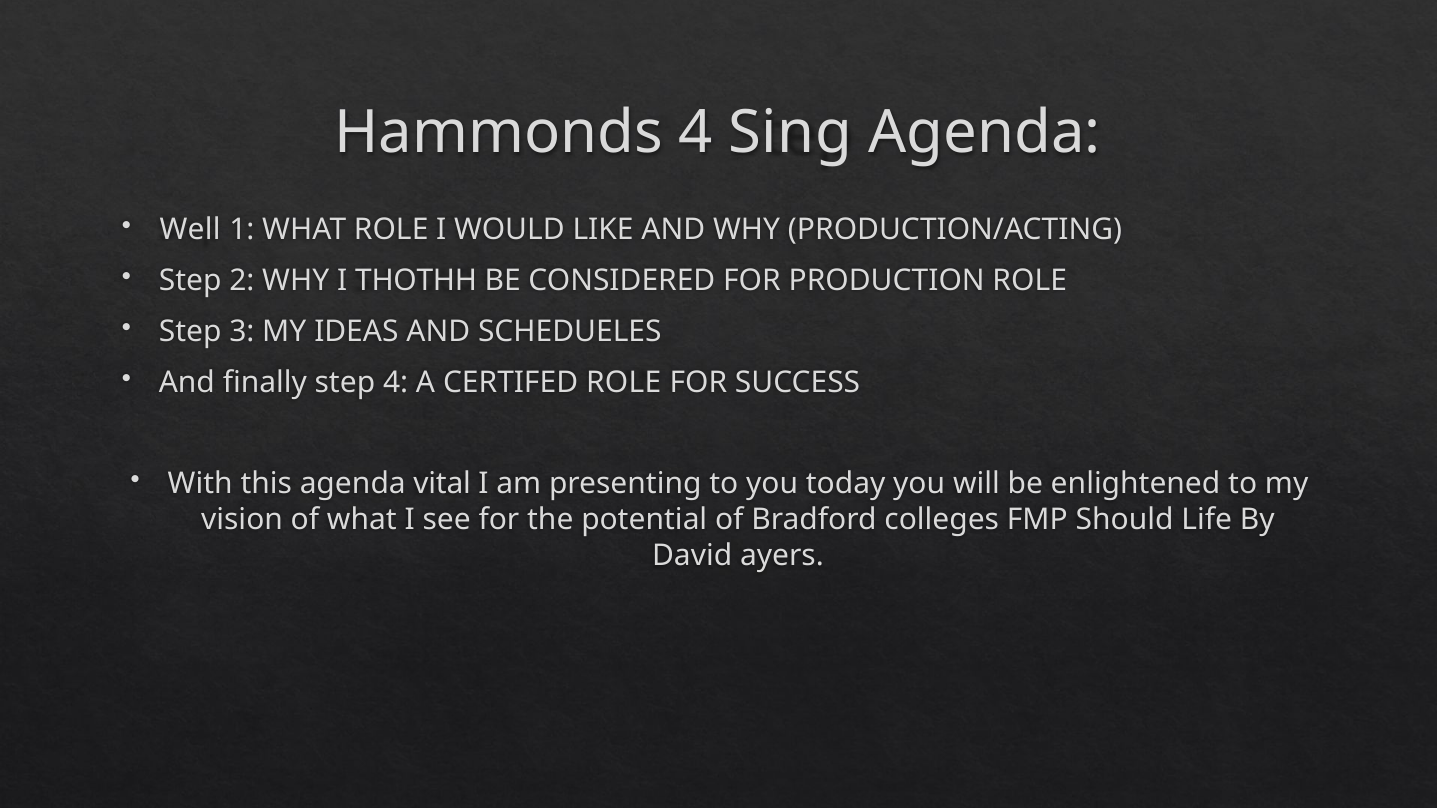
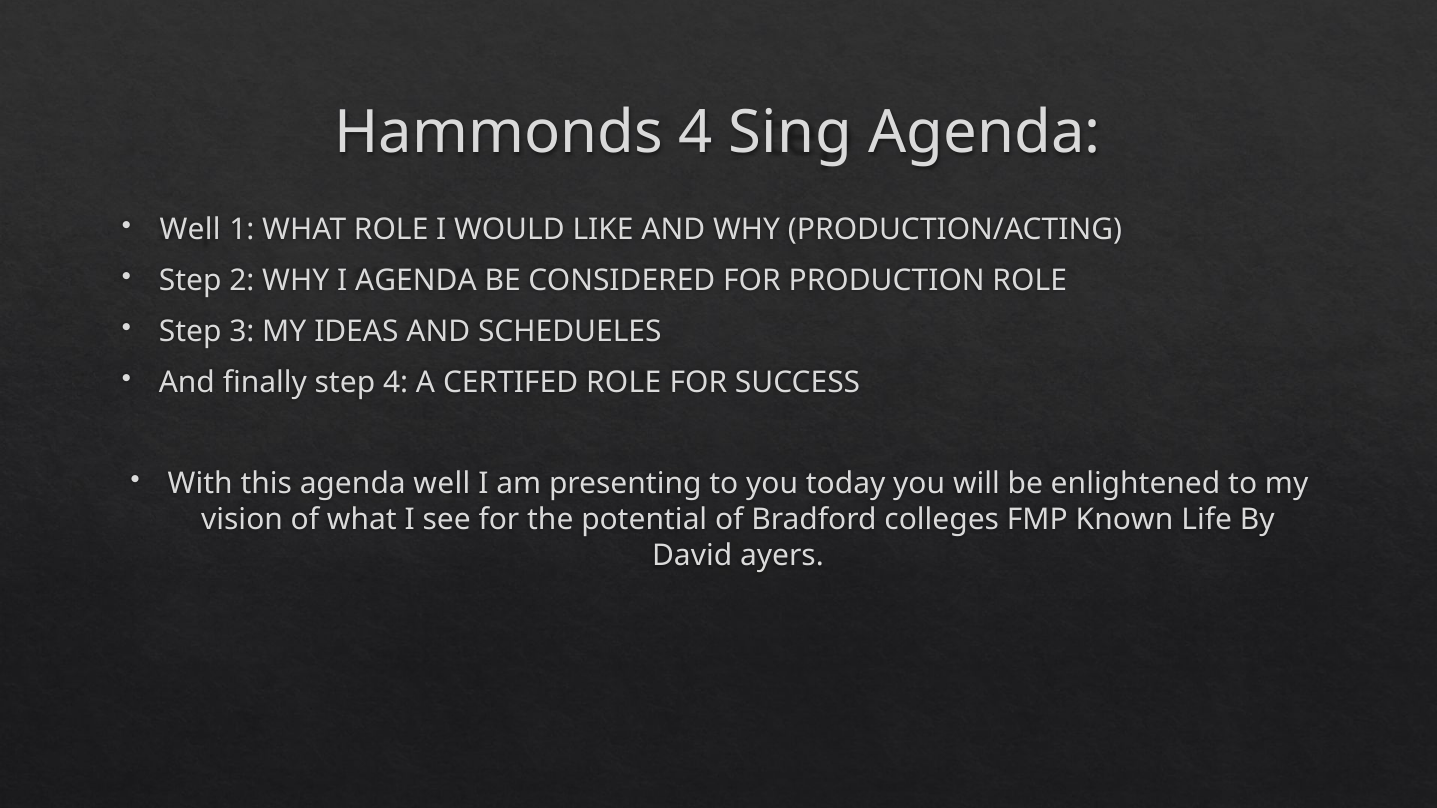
I THOTHH: THOTHH -> AGENDA
agenda vital: vital -> well
Should: Should -> Known
